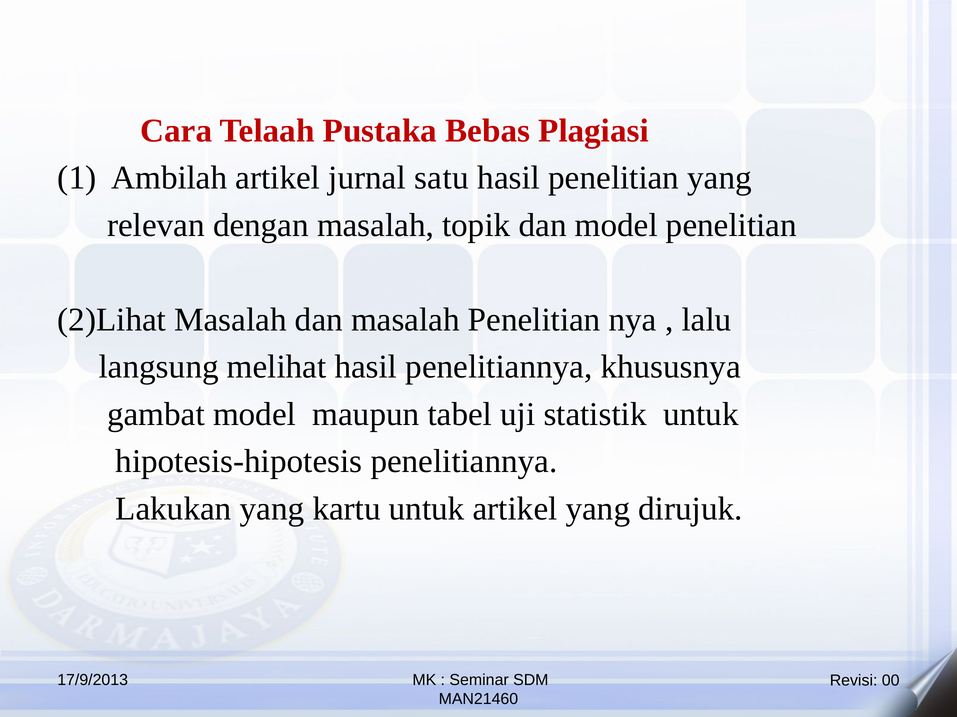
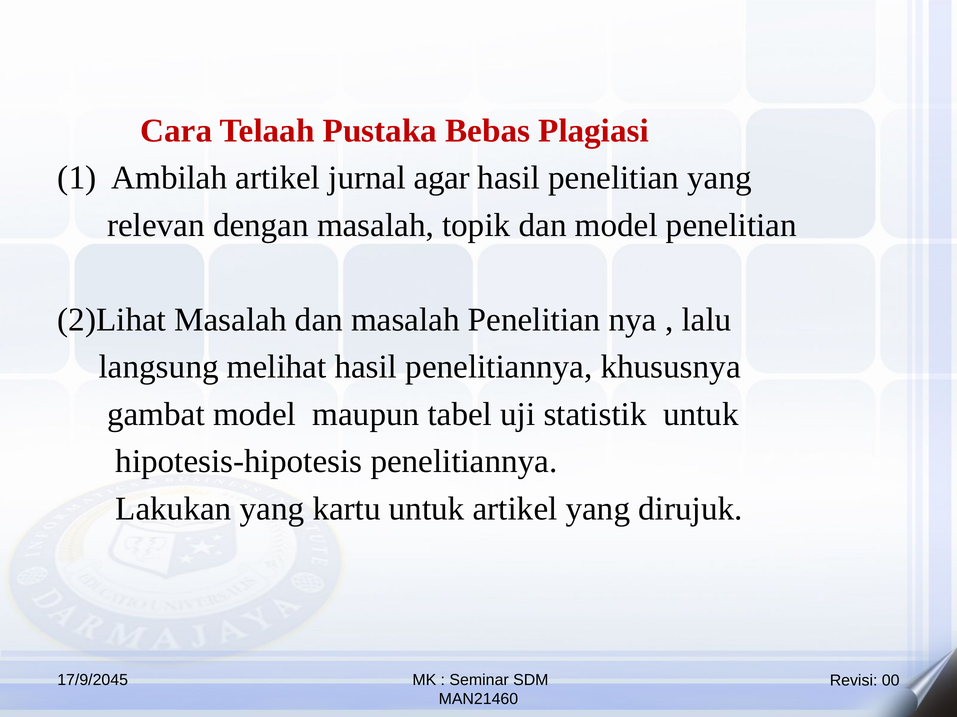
satu: satu -> agar
17/9/2013: 17/9/2013 -> 17/9/2045
